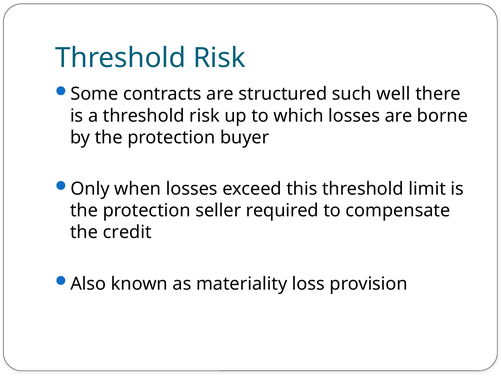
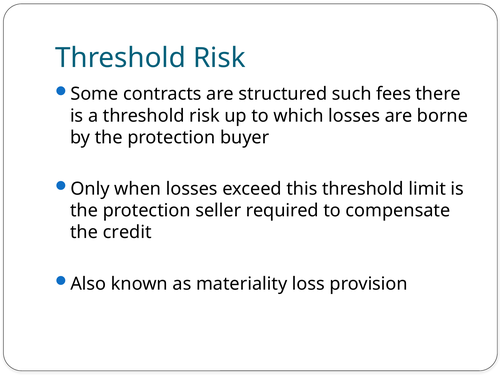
well: well -> fees
